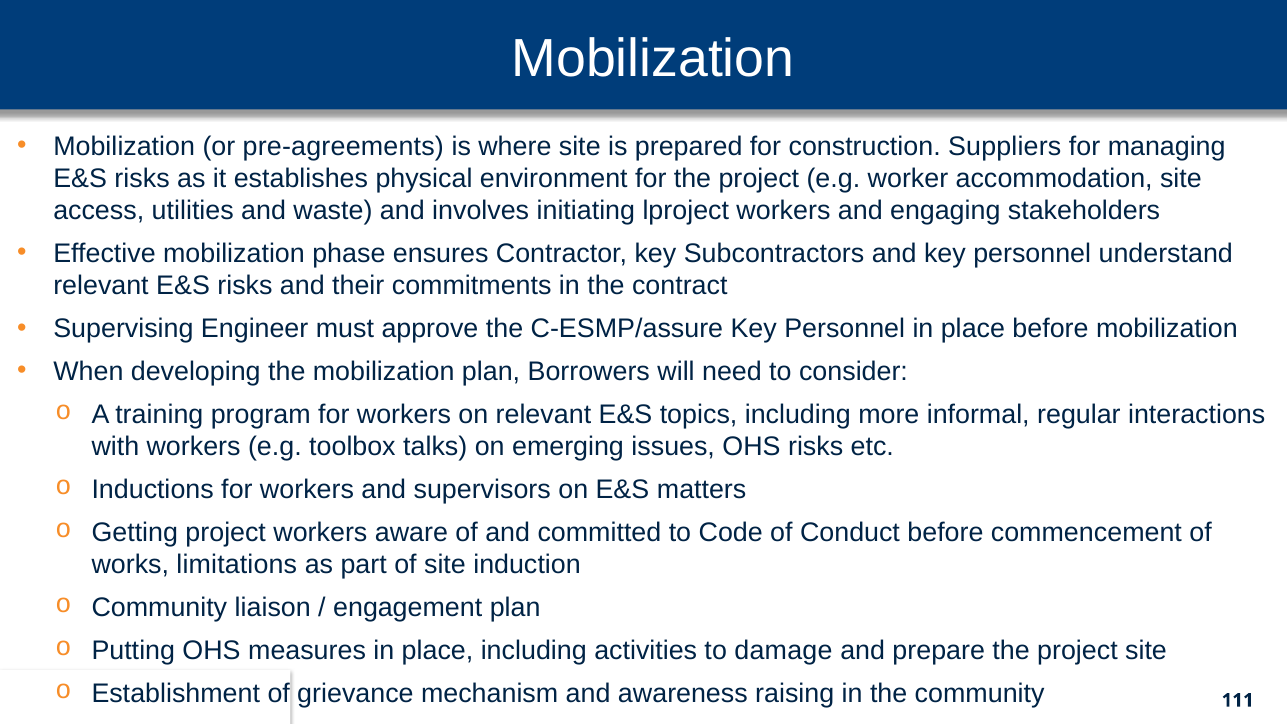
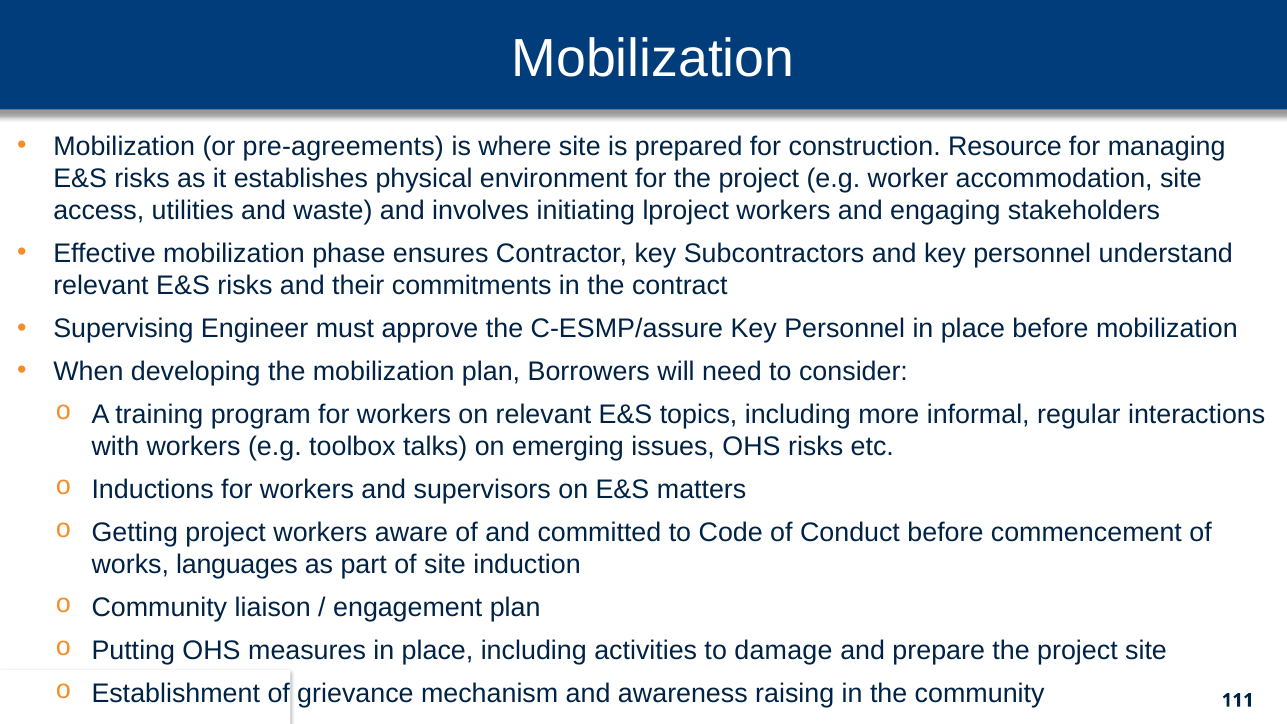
Suppliers: Suppliers -> Resource
limitations: limitations -> languages
